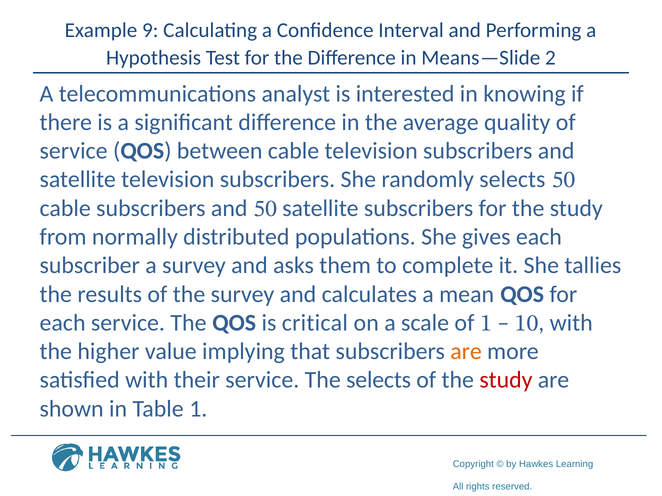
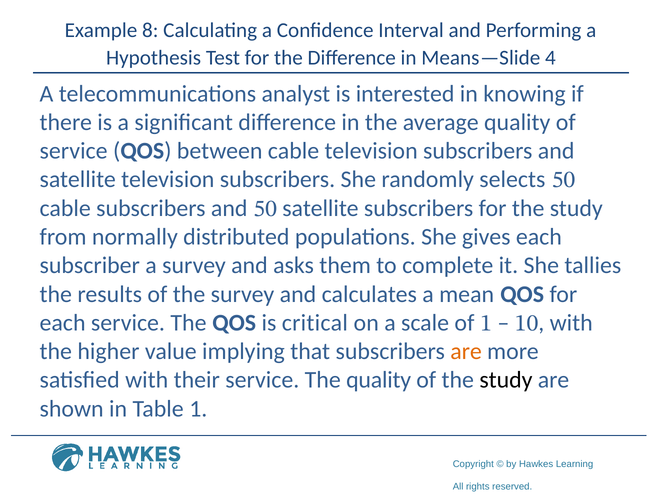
9: 9 -> 8
2: 2 -> 4
The selects: selects -> quality
study at (506, 380) colour: red -> black
